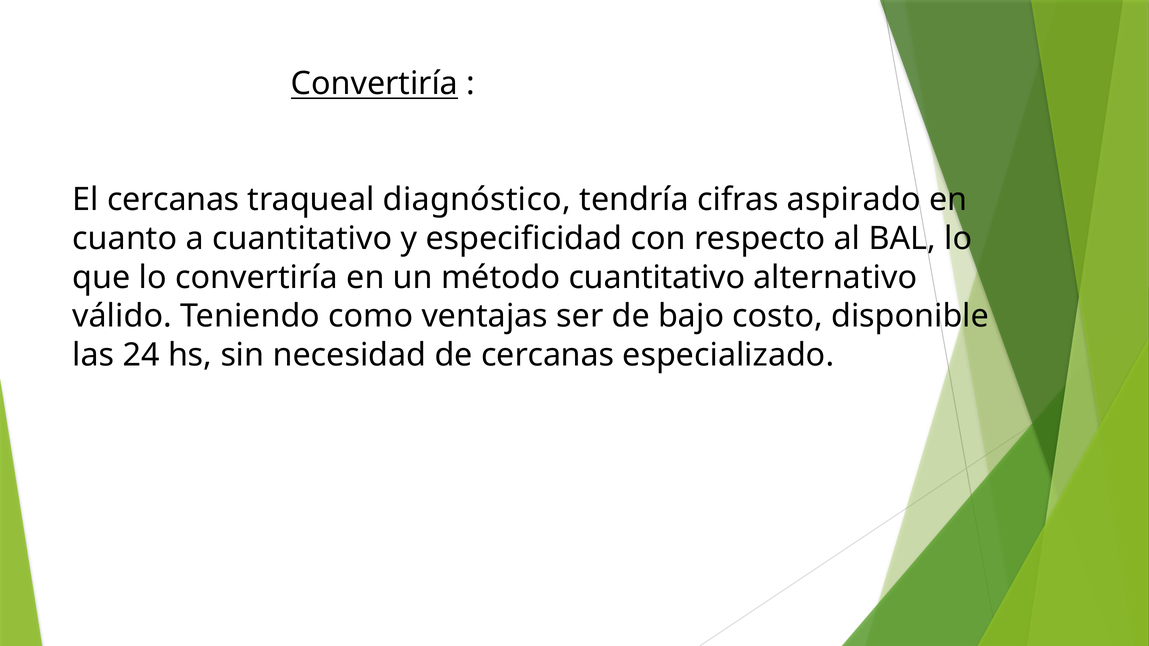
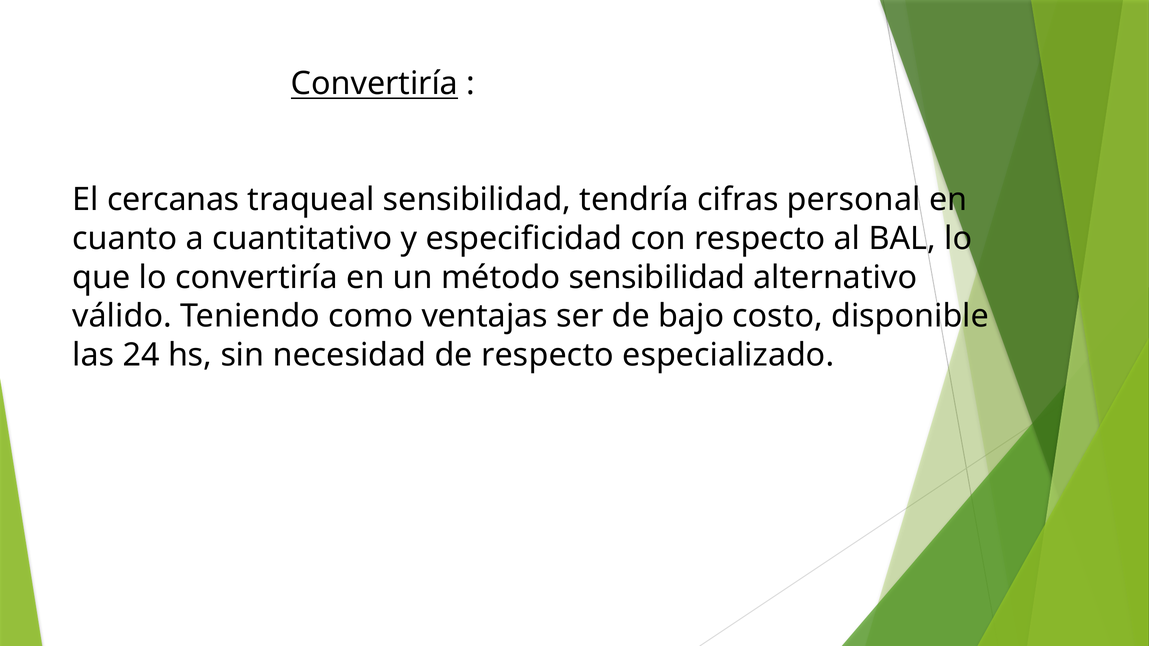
traqueal diagnóstico: diagnóstico -> sensibilidad
aspirado: aspirado -> personal
método cuantitativo: cuantitativo -> sensibilidad
de cercanas: cercanas -> respecto
